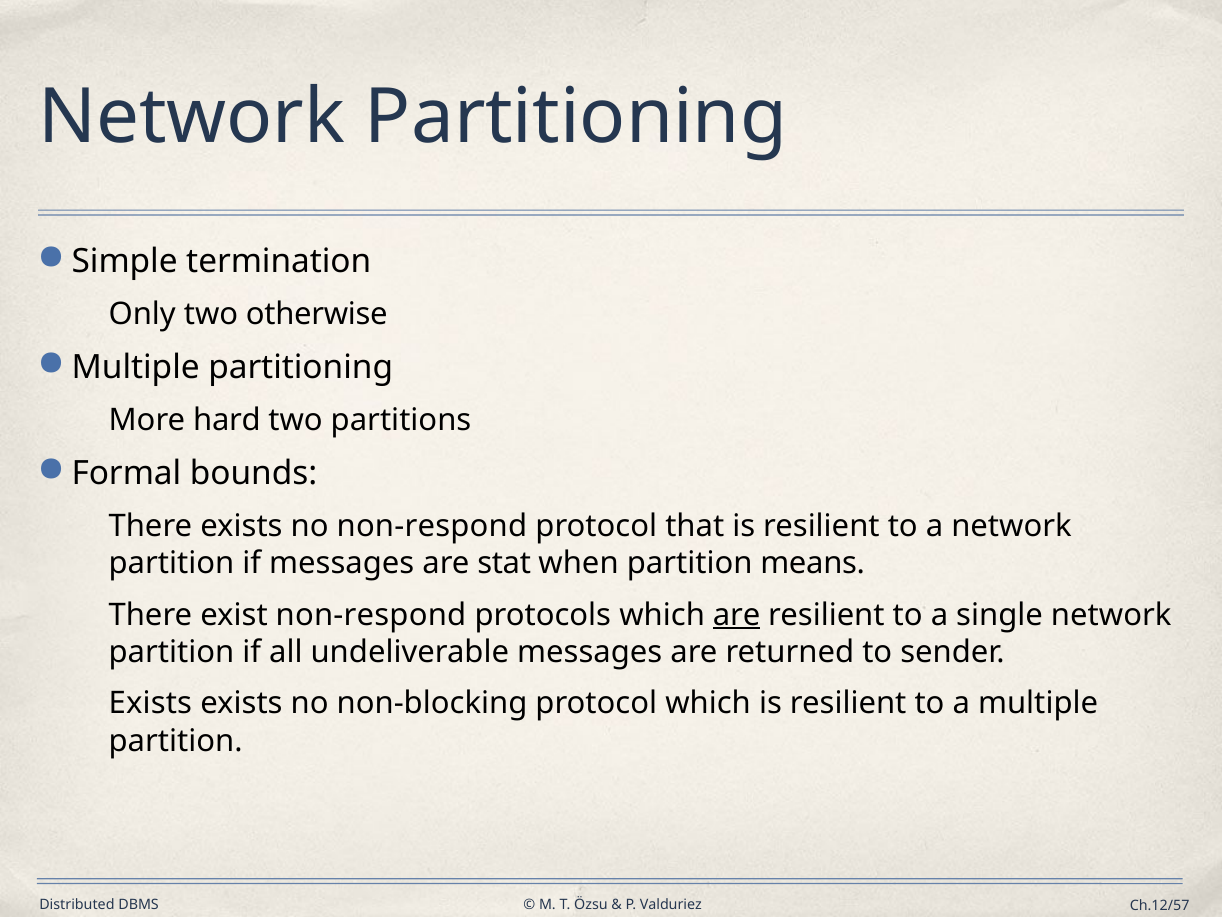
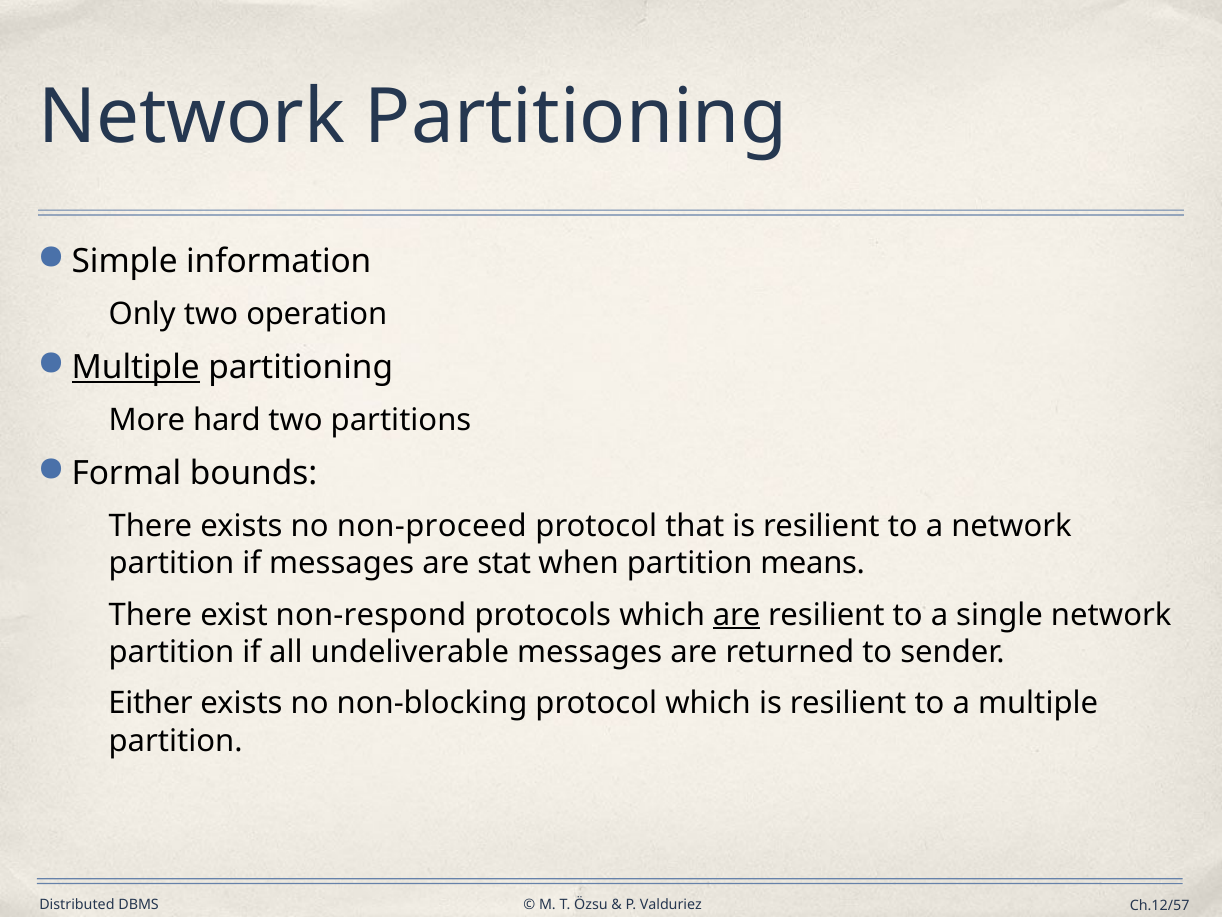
termination: termination -> information
otherwise: otherwise -> operation
Multiple at (136, 367) underline: none -> present
no non-respond: non-respond -> non-proceed
Exists at (150, 703): Exists -> Either
